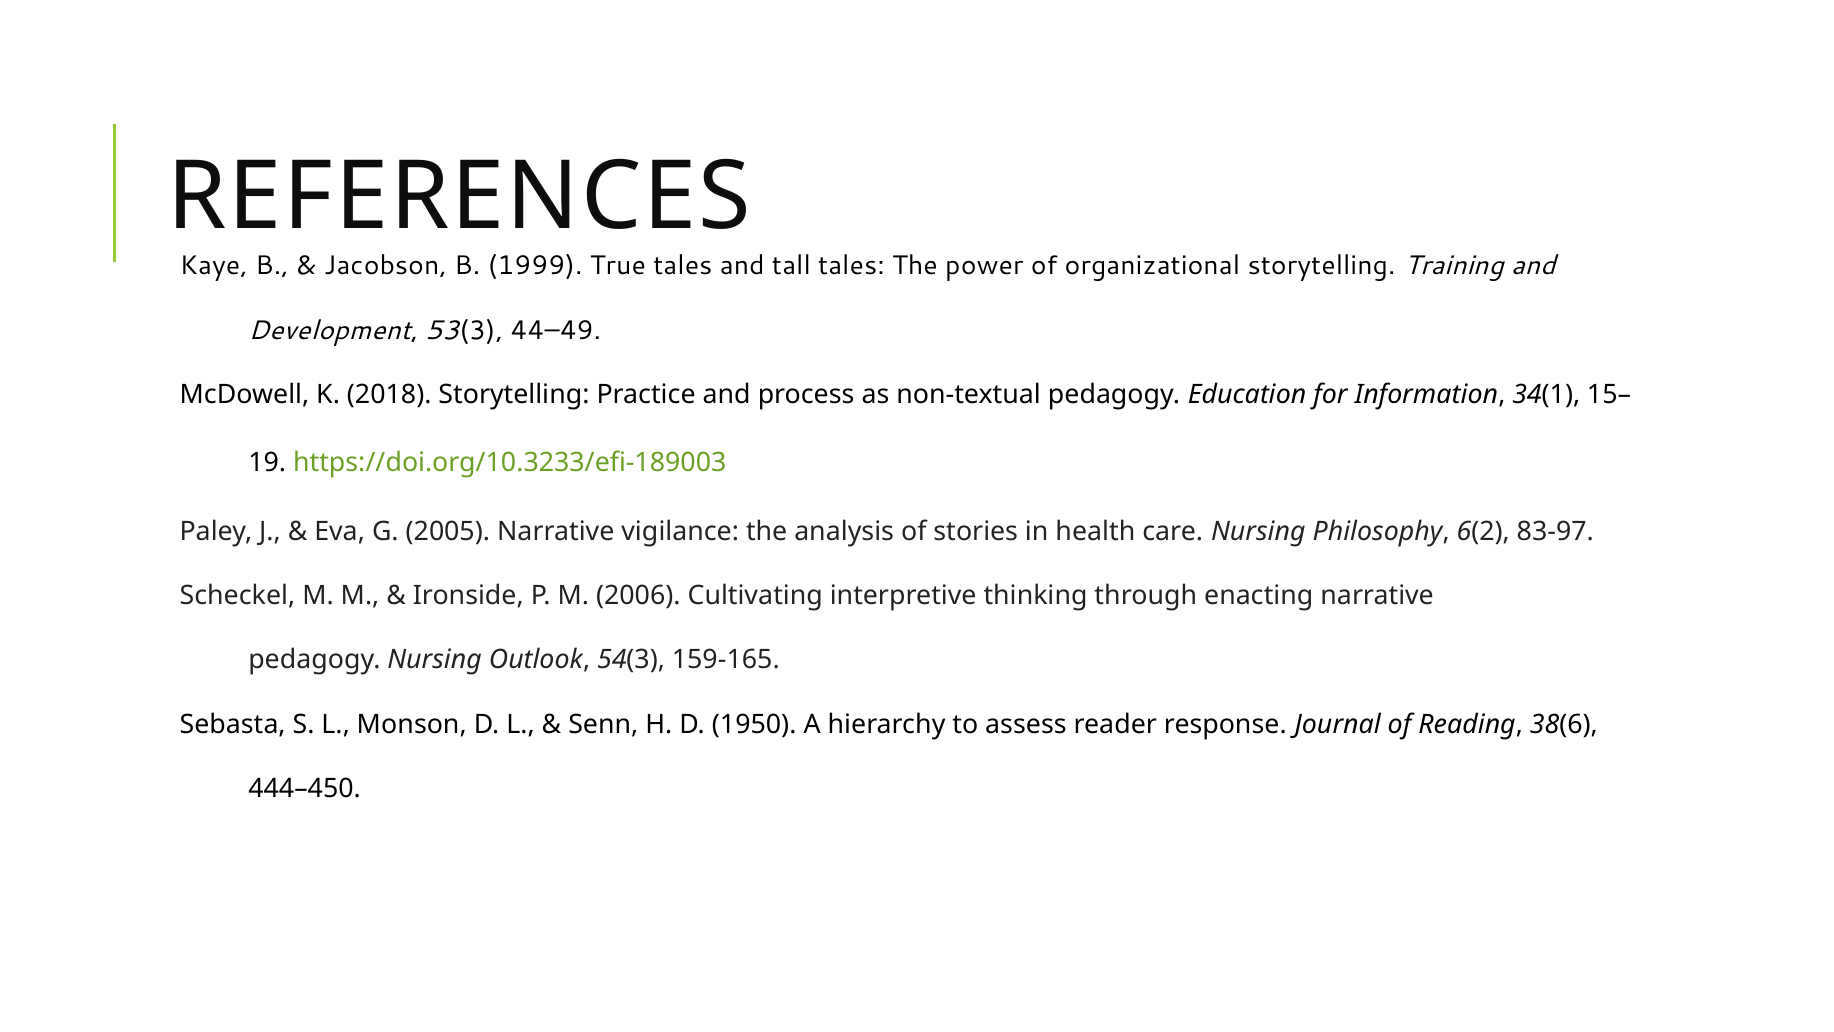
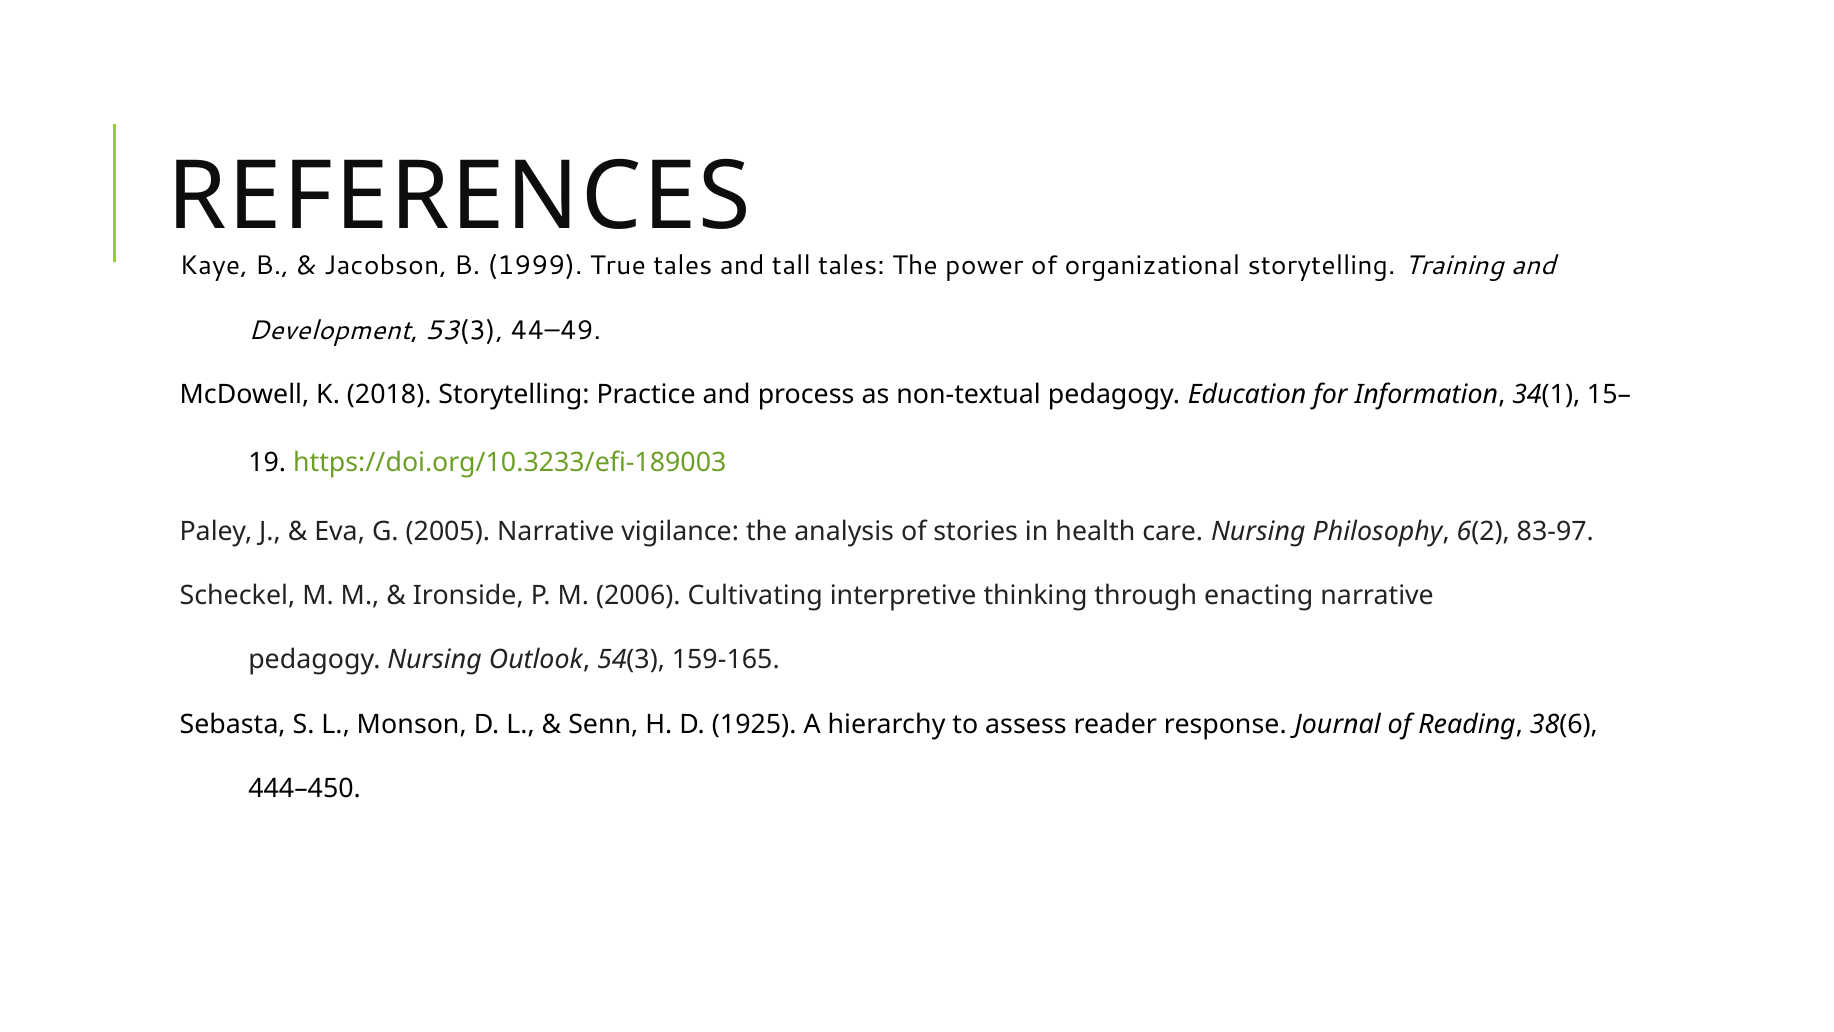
1950: 1950 -> 1925
